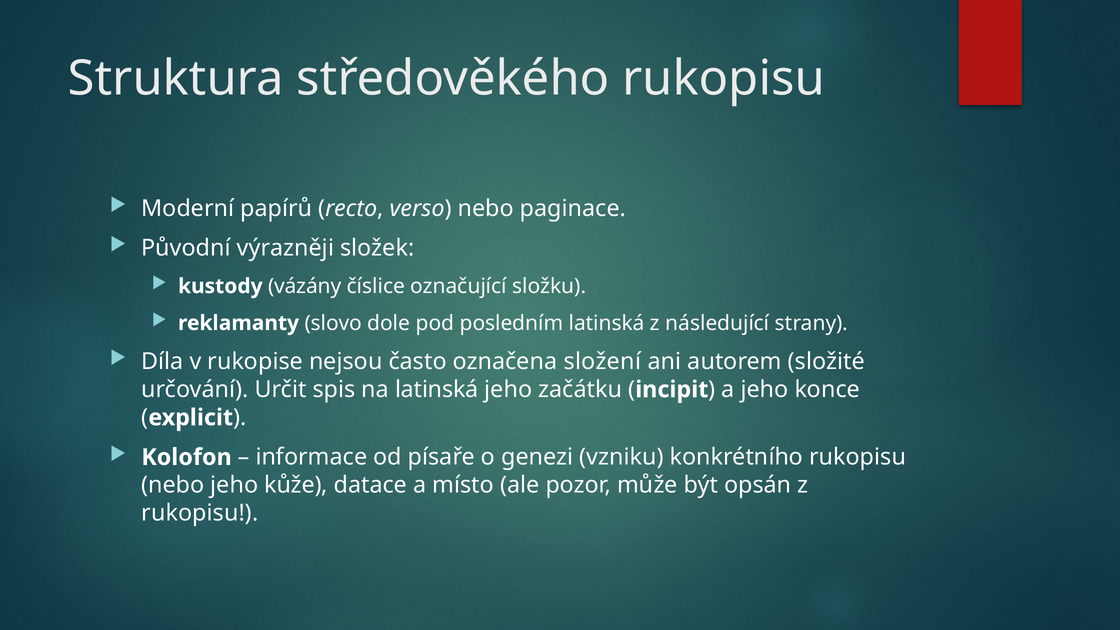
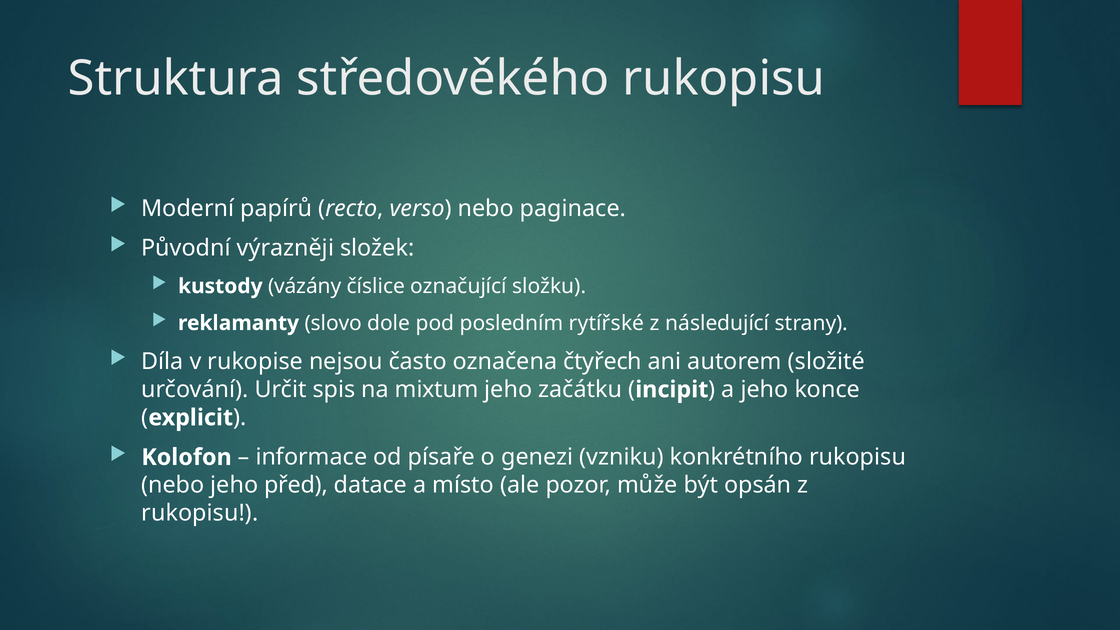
posledním latinská: latinská -> rytířské
složení: složení -> čtyřech
na latinská: latinská -> mixtum
kůže: kůže -> před
